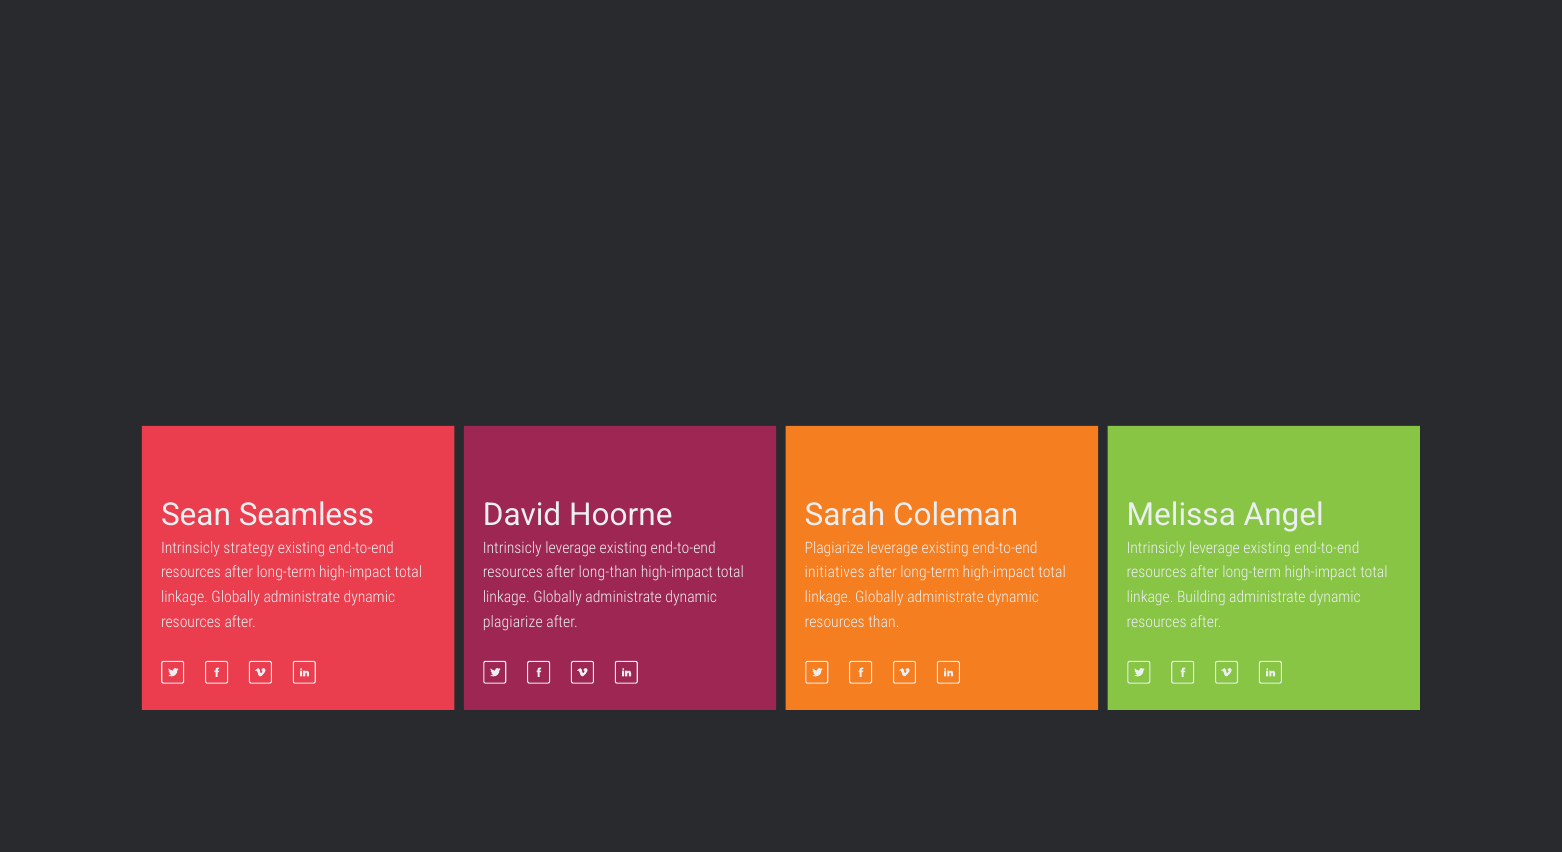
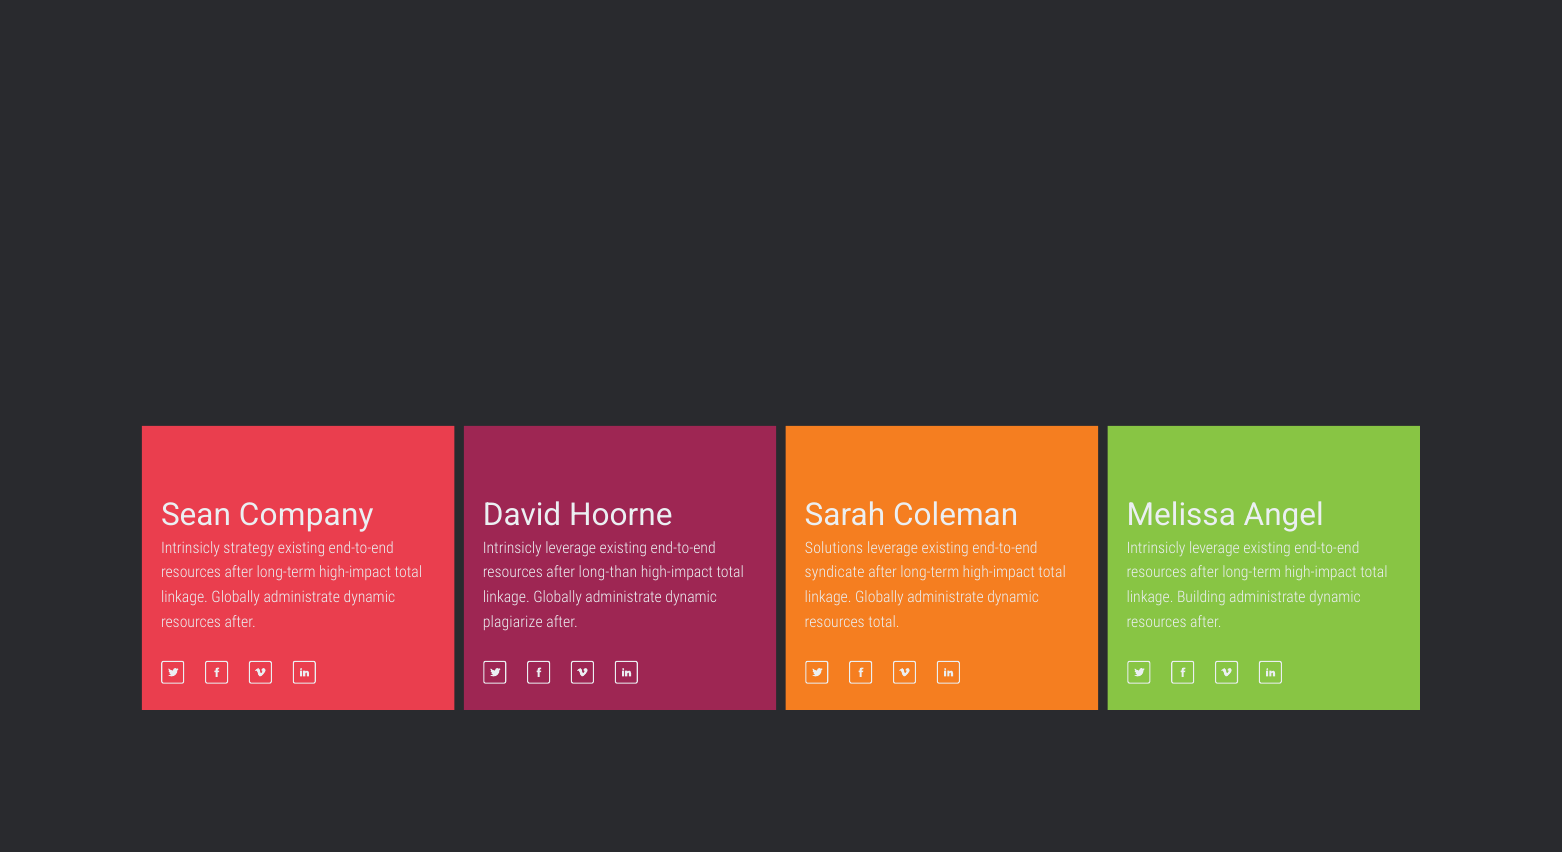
Seamless: Seamless -> Company
Plagiarize at (834, 548): Plagiarize -> Solutions
initiatives: initiatives -> syndicate
resources than: than -> total
